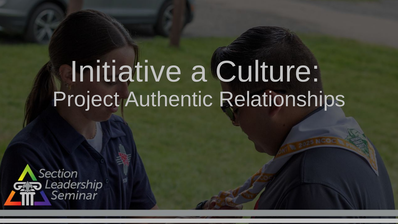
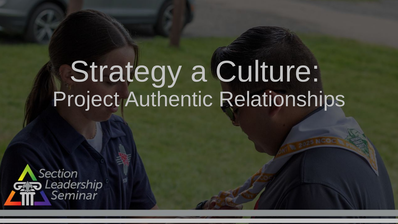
Initiative: Initiative -> Strategy
